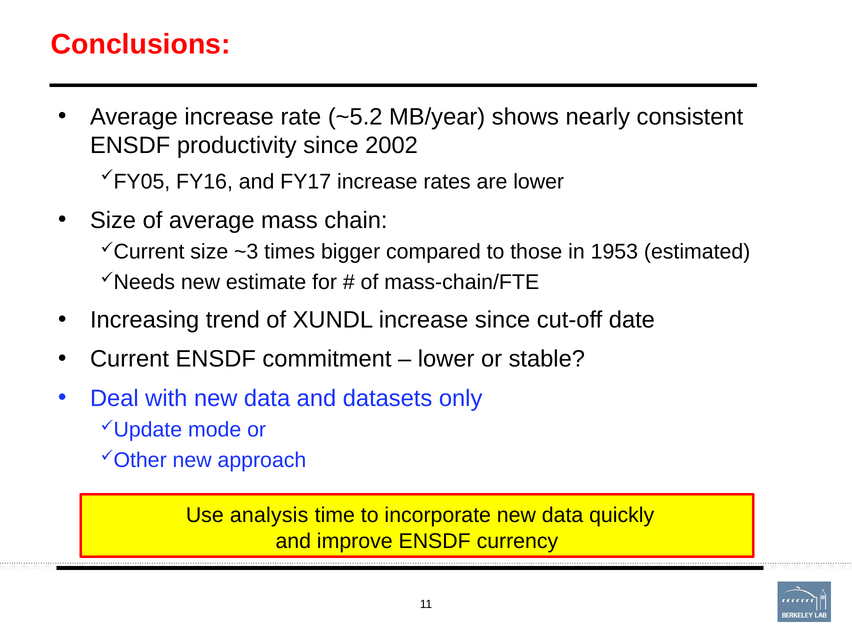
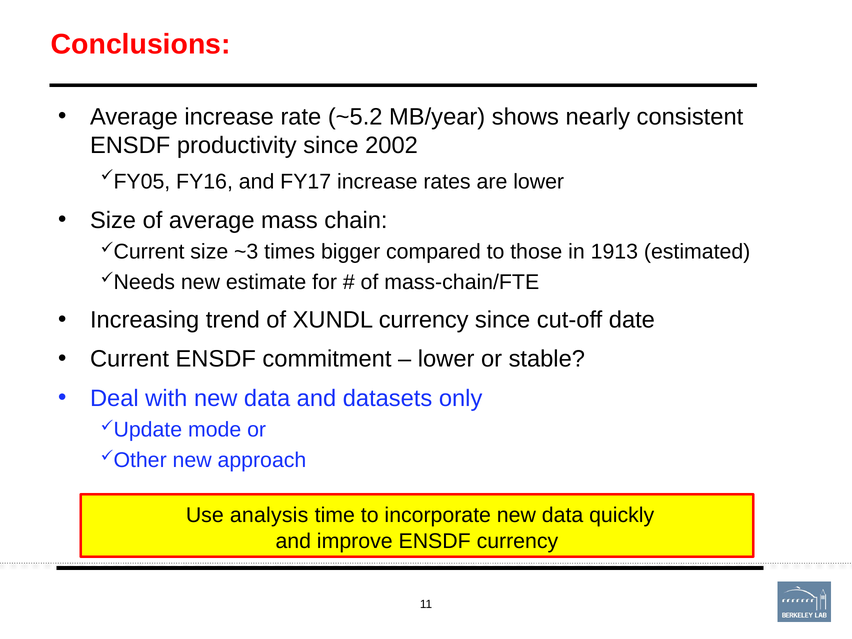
1953: 1953 -> 1913
XUNDL increase: increase -> currency
